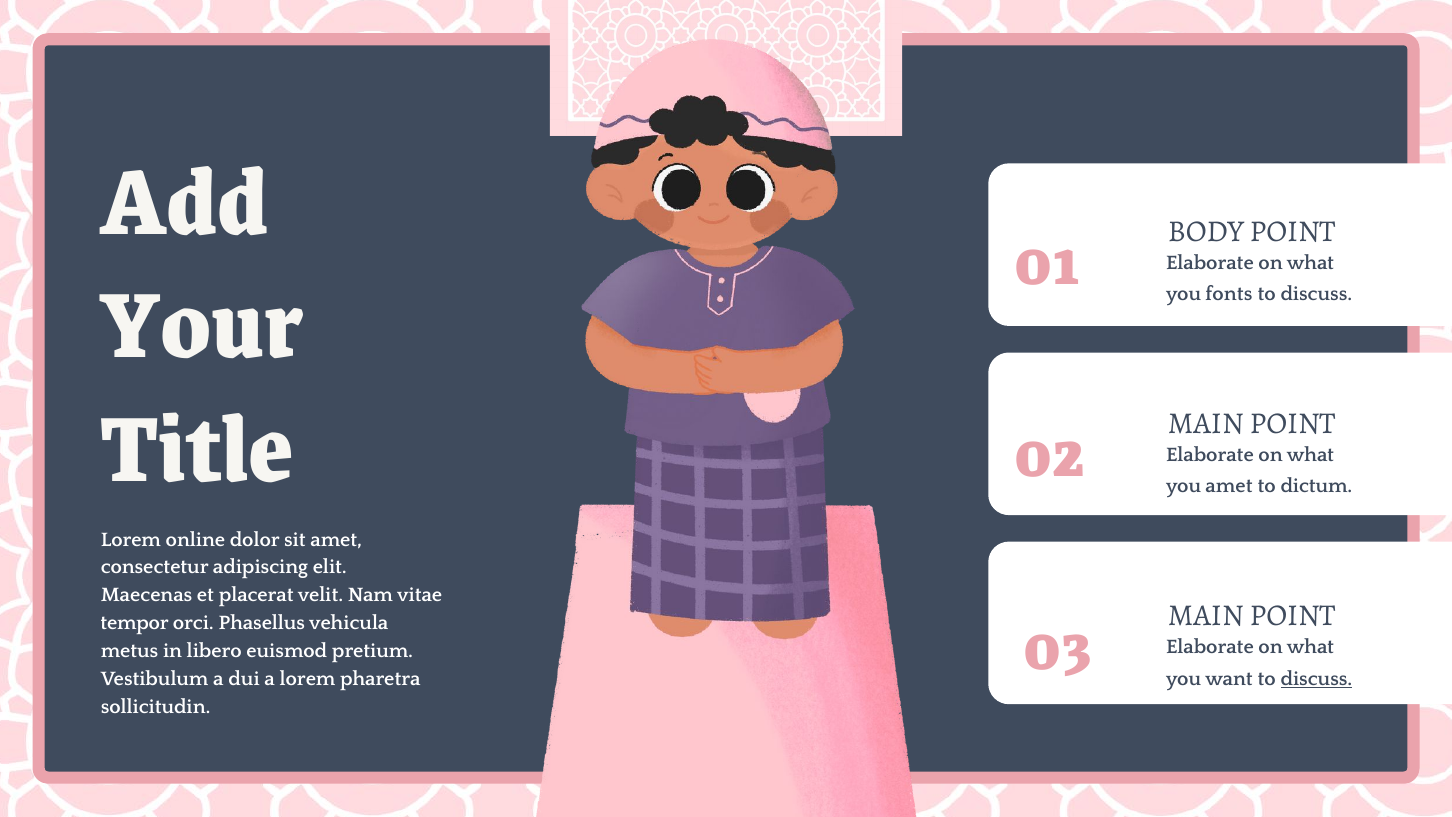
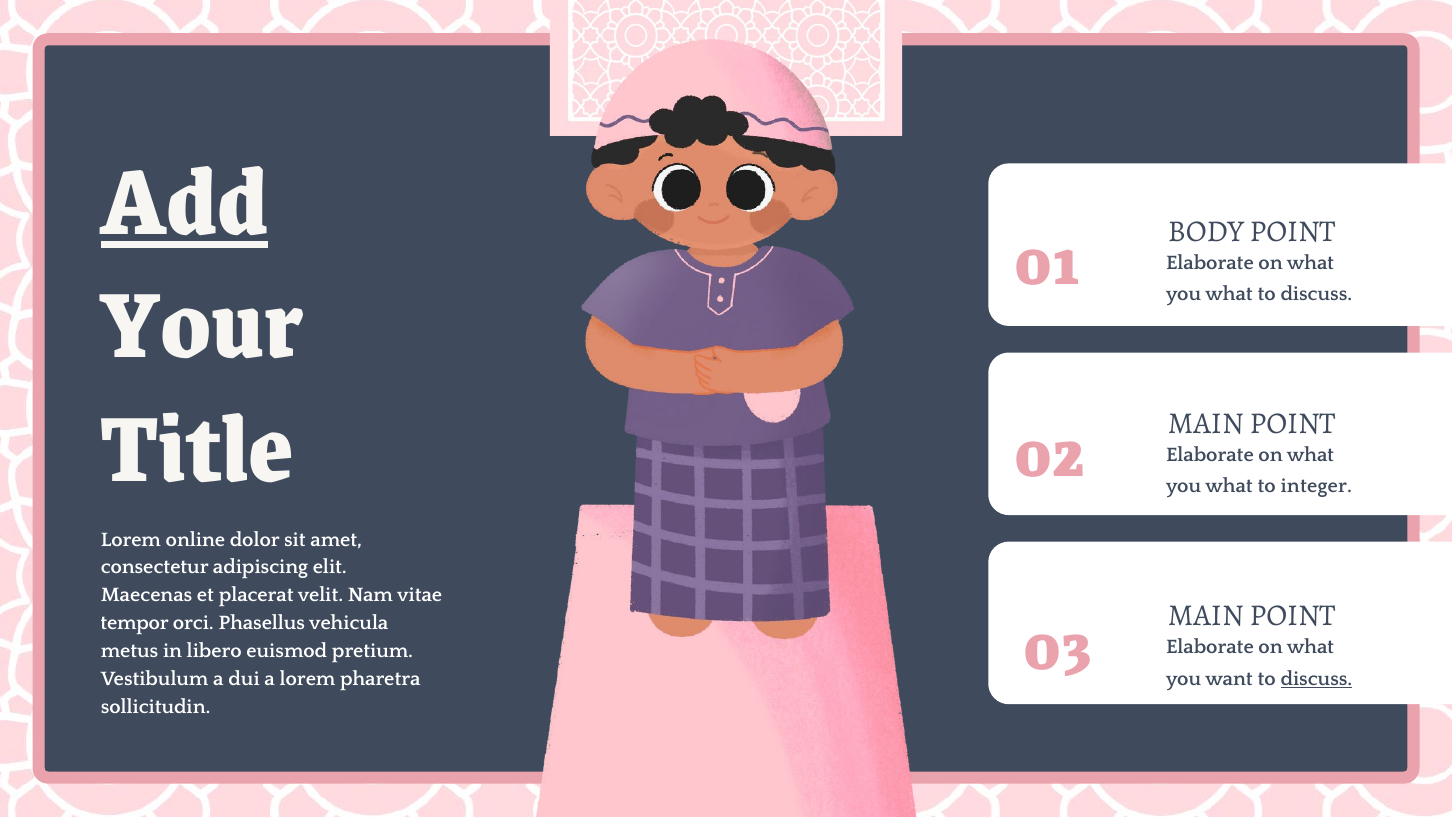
Add underline: none -> present
fonts at (1229, 294): fonts -> what
amet at (1229, 486): amet -> what
dictum: dictum -> integer
